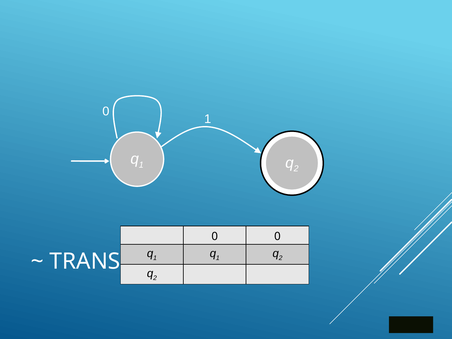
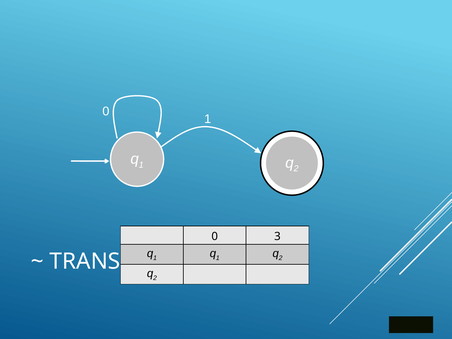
0 at (277, 237): 0 -> 3
